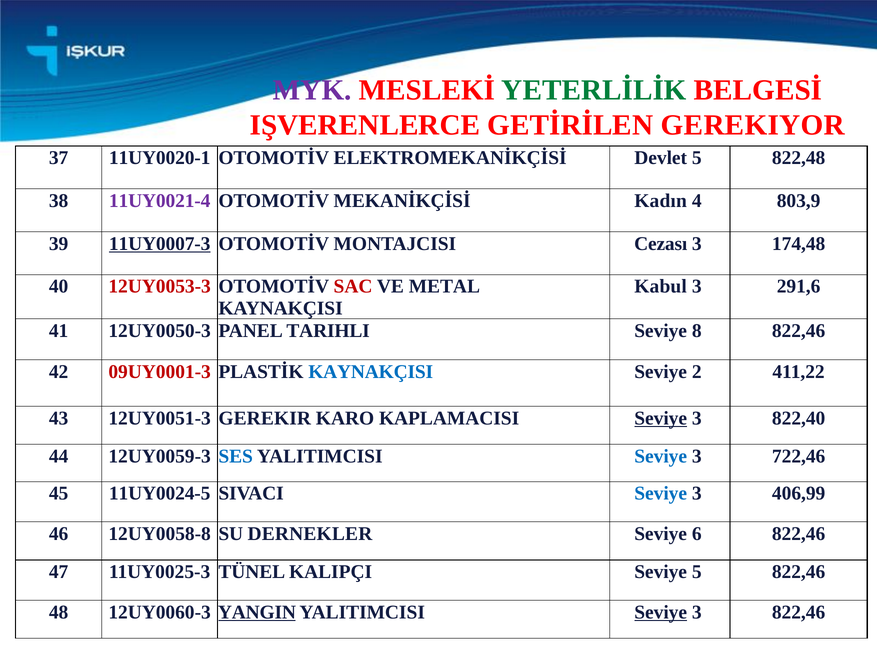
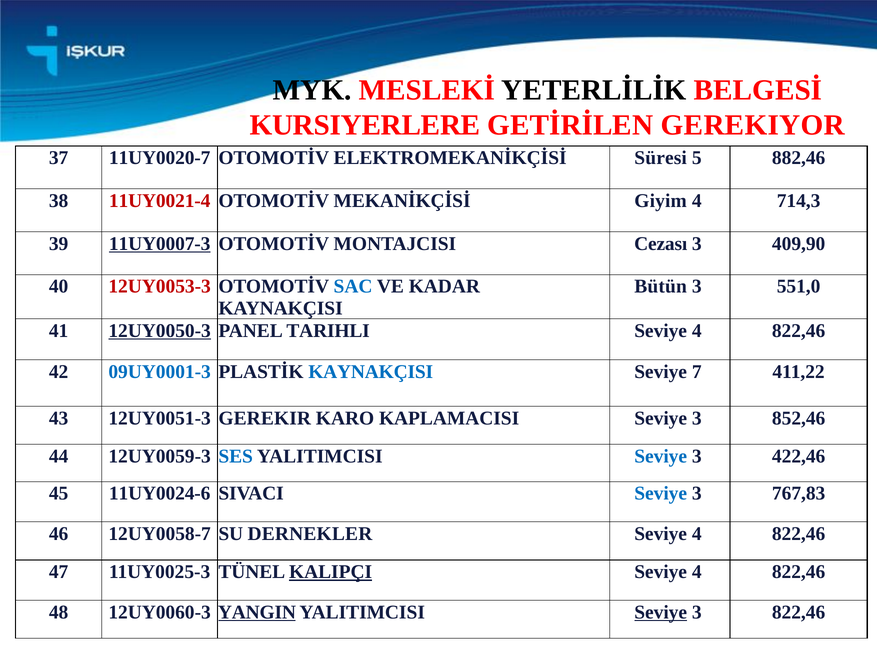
MYK colour: purple -> black
YETERLİLİK colour: green -> black
IŞVERENLERCE: IŞVERENLERCE -> KURSIYERLERE
11UY0020-1: 11UY0020-1 -> 11UY0020-7
Devlet: Devlet -> Süresi
822,48: 822,48 -> 882,46
11UY0021-4 colour: purple -> red
Kadın: Kadın -> Giyim
803,9: 803,9 -> 714,3
174,48: 174,48 -> 409,90
SAC colour: red -> blue
METAL: METAL -> KADAR
Kabul: Kabul -> Bütün
291,6: 291,6 -> 551,0
12UY0050-3 underline: none -> present
8 at (697, 331): 8 -> 4
09UY0001-3 colour: red -> blue
2: 2 -> 7
Seviye at (661, 418) underline: present -> none
822,40: 822,40 -> 852,46
722,46: 722,46 -> 422,46
11UY0024-5: 11UY0024-5 -> 11UY0024-6
406,99: 406,99 -> 767,83
12UY0058-8: 12UY0058-8 -> 12UY0058-7
6 at (697, 534): 6 -> 4
KALIPÇI underline: none -> present
5 at (697, 572): 5 -> 4
